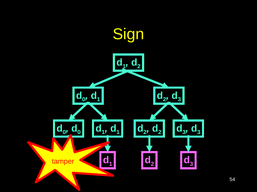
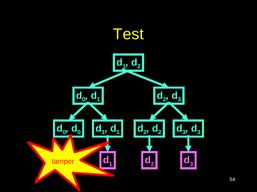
Sign: Sign -> Test
